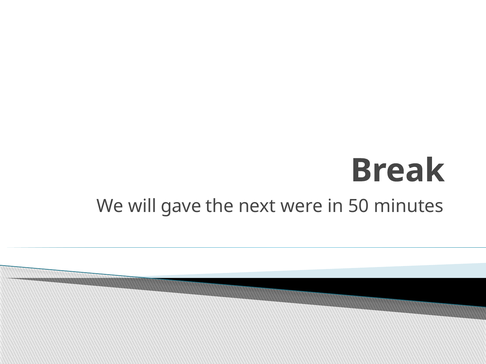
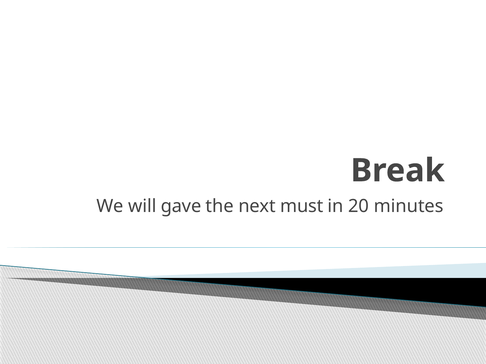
were: were -> must
50: 50 -> 20
